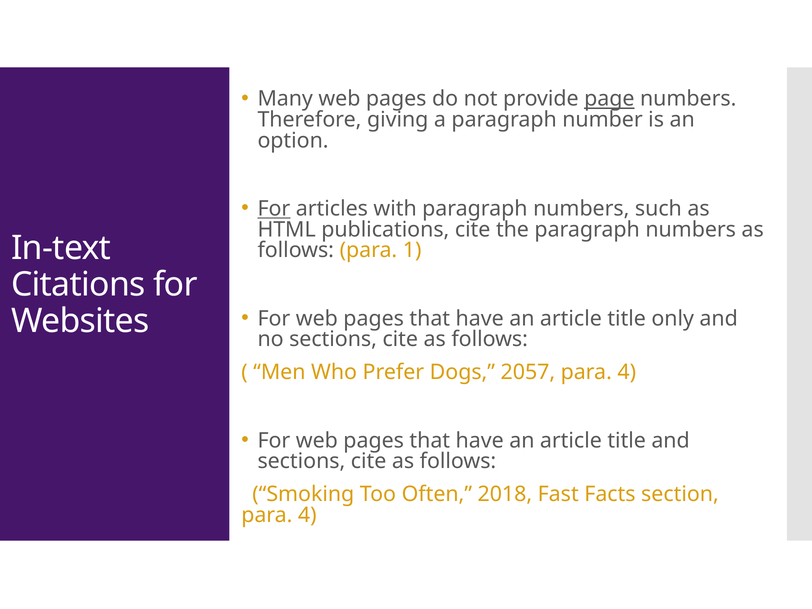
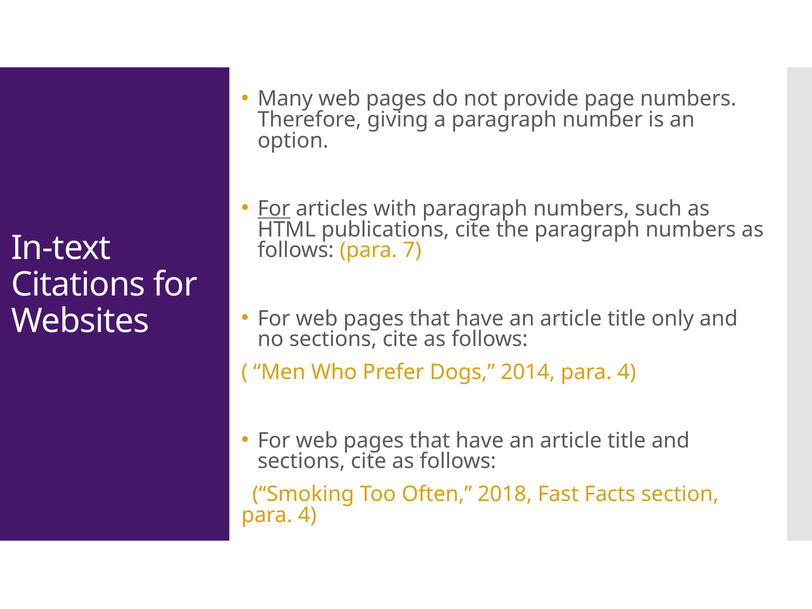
page underline: present -> none
1: 1 -> 7
2057: 2057 -> 2014
